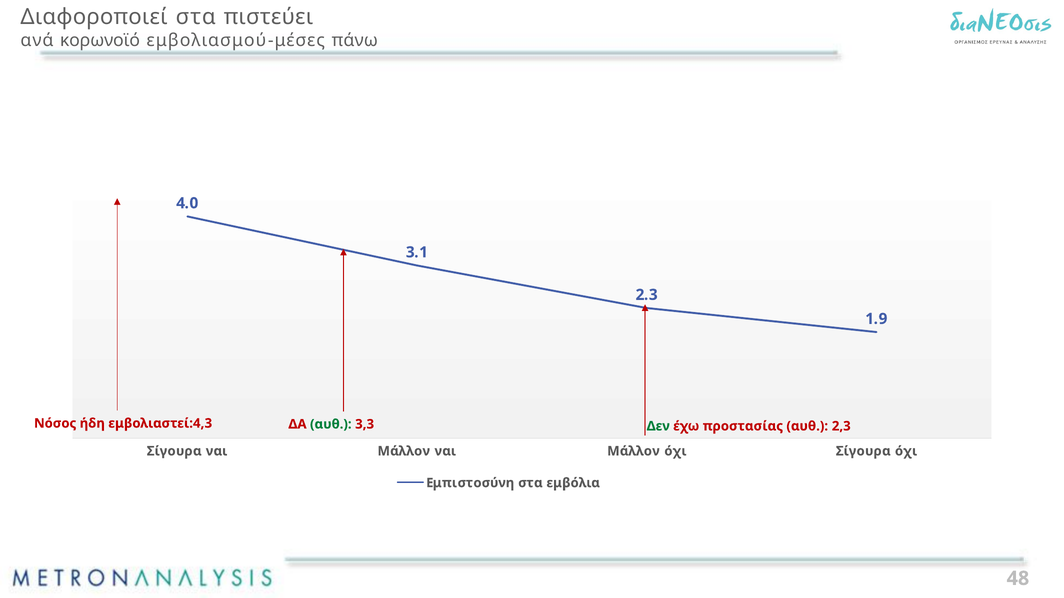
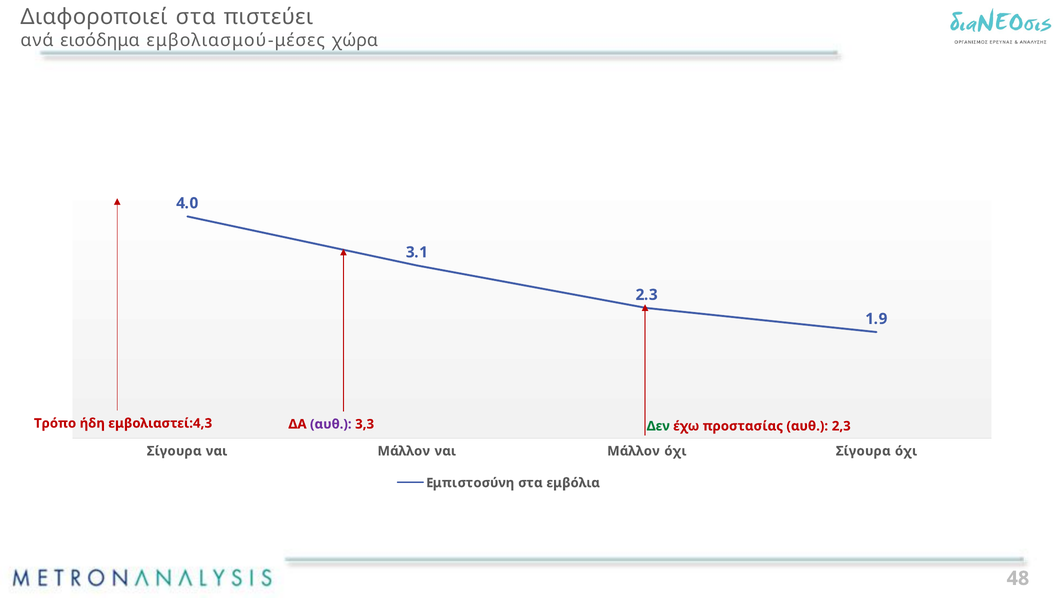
κορωνοϊό: κορωνοϊό -> εισόδημα
πάνω: πάνω -> χώρα
Νόσος: Νόσος -> Τρόπο
αυθ at (331, 425) colour: green -> purple
